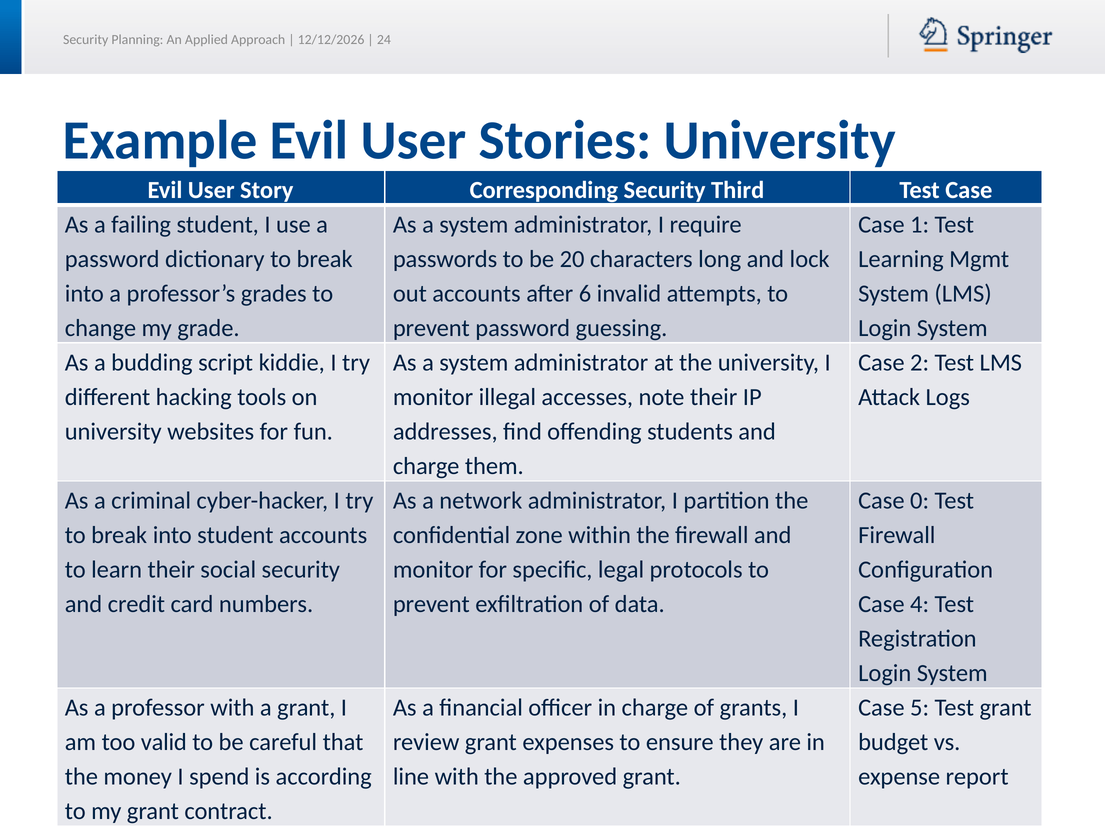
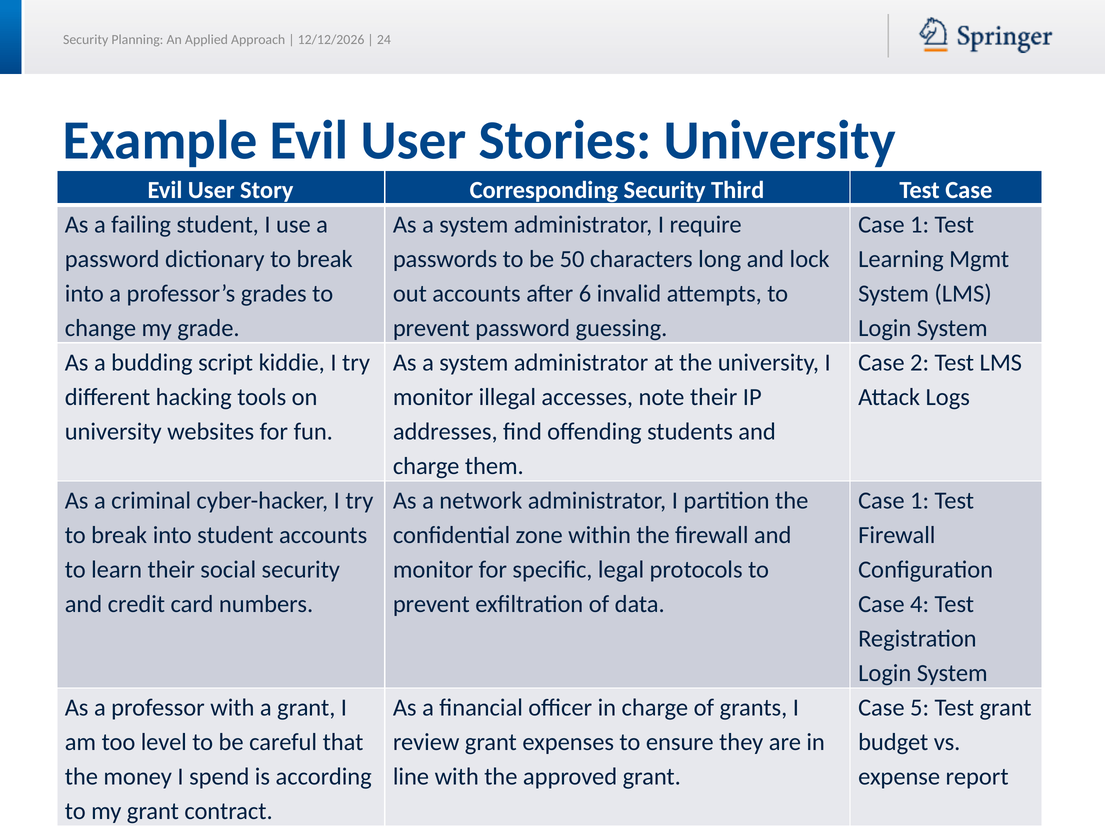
20: 20 -> 50
0 at (920, 501): 0 -> 1
valid: valid -> level
